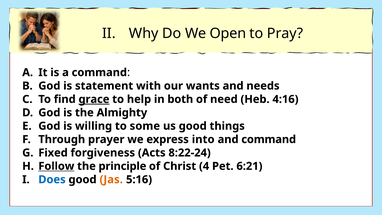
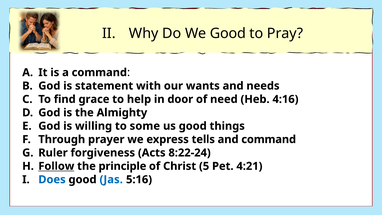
We Open: Open -> Good
grace underline: present -> none
both: both -> door
into: into -> tells
Fixed: Fixed -> Ruler
4: 4 -> 5
6:21: 6:21 -> 4:21
Jas colour: orange -> blue
